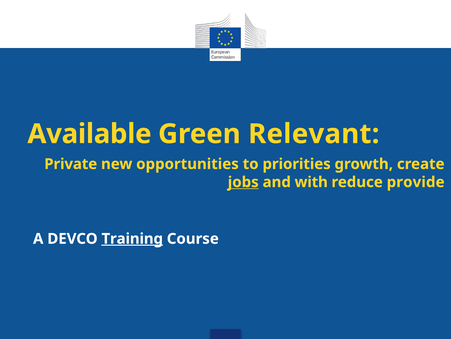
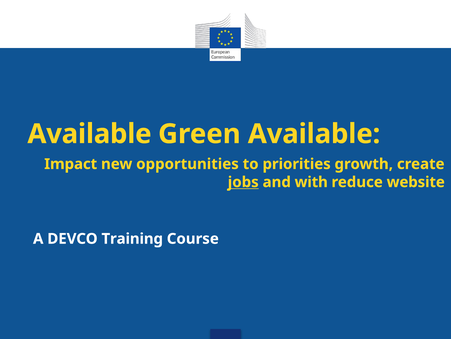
Green Relevant: Relevant -> Available
Private: Private -> Impact
provide: provide -> website
Training underline: present -> none
